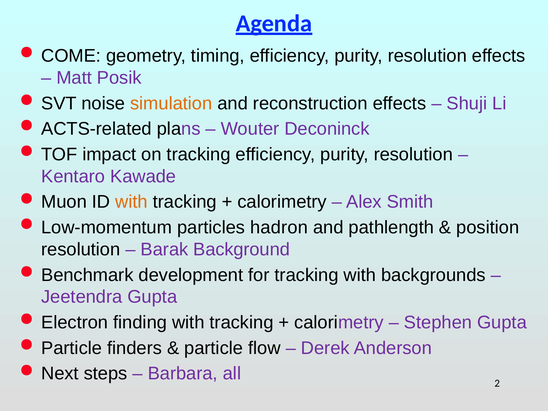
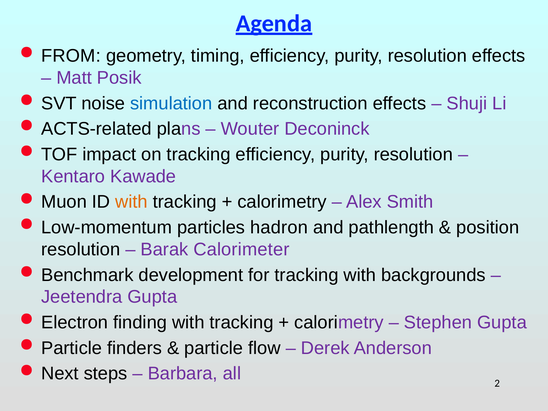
COME: COME -> FROM
simulation colour: orange -> blue
Background: Background -> Calorimeter
